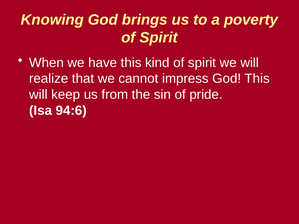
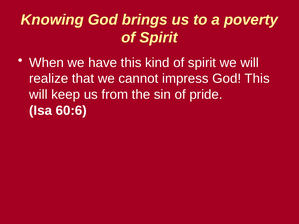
94:6: 94:6 -> 60:6
